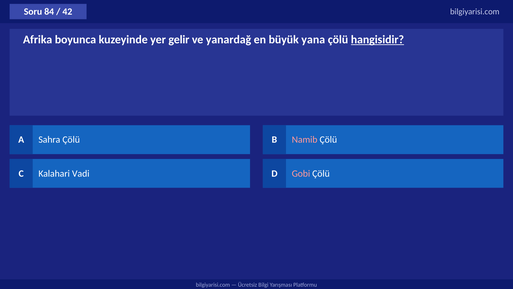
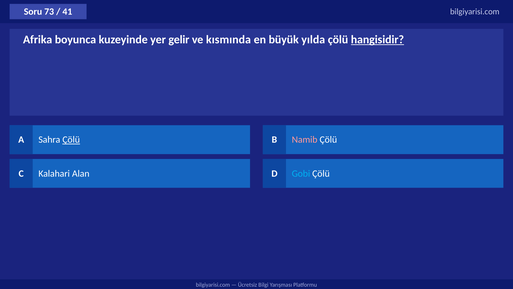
84: 84 -> 73
42: 42 -> 41
yanardağ: yanardağ -> kısmında
yana: yana -> yılda
Çölü at (71, 140) underline: none -> present
Vadi: Vadi -> Alan
Gobi colour: pink -> light blue
